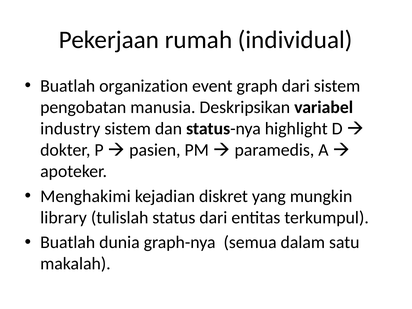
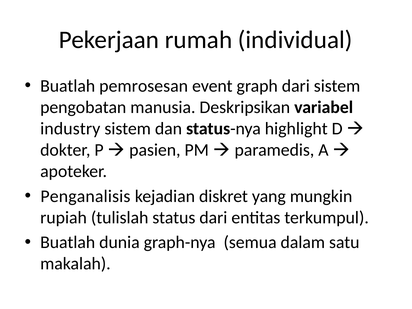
organization: organization -> pemrosesan
Menghakimi: Menghakimi -> Penganalisis
library: library -> rupiah
